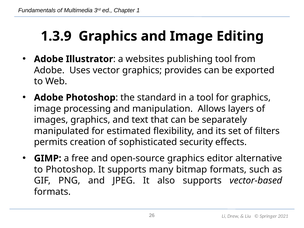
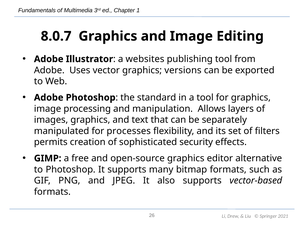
1.3.9: 1.3.9 -> 8.0.7
provides: provides -> versions
estimated: estimated -> processes
